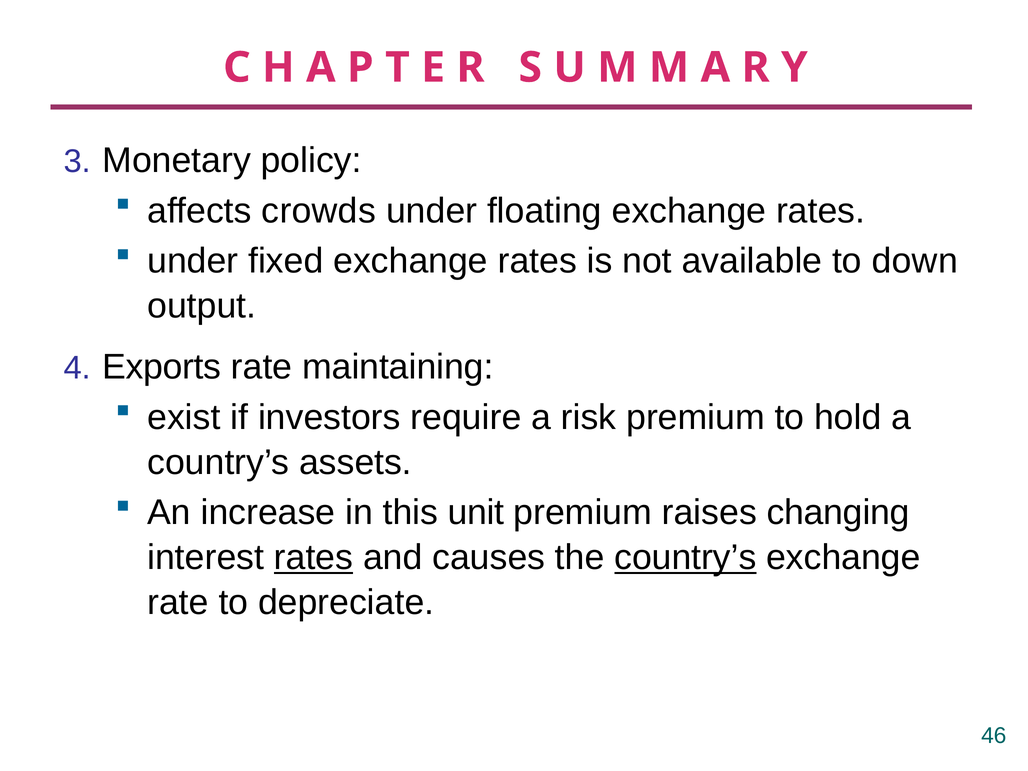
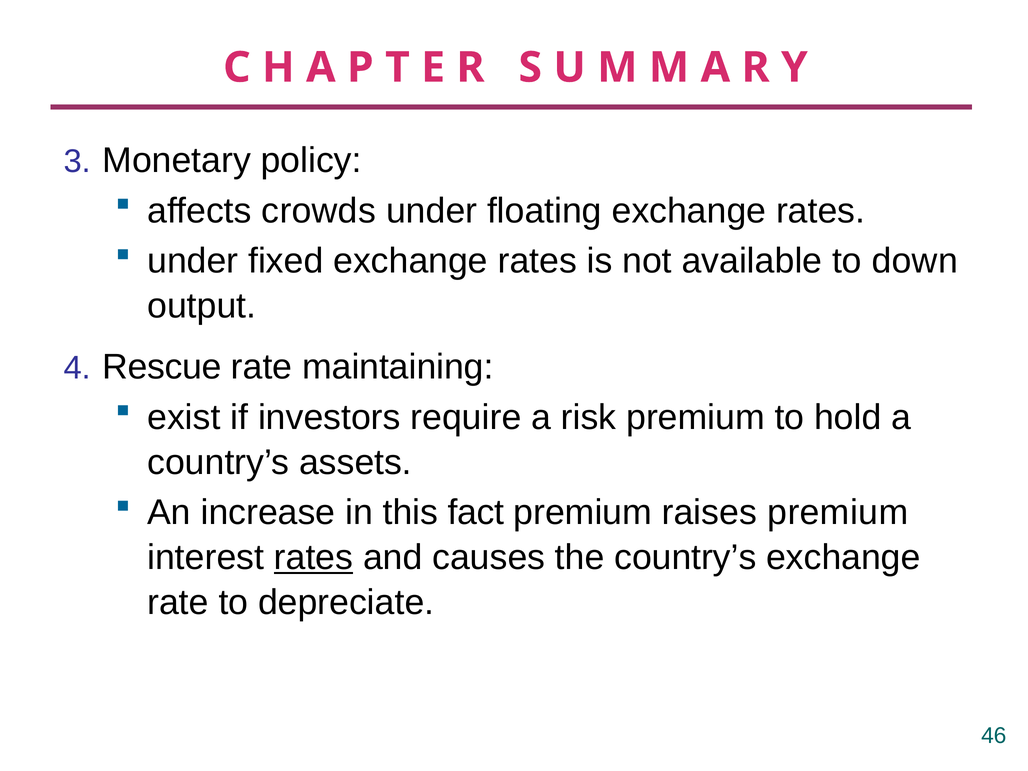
Exports: Exports -> Rescue
unit: unit -> fact
raises changing: changing -> premium
country’s at (685, 558) underline: present -> none
